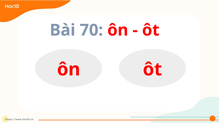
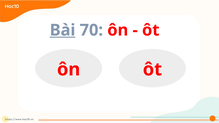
Bài underline: none -> present
